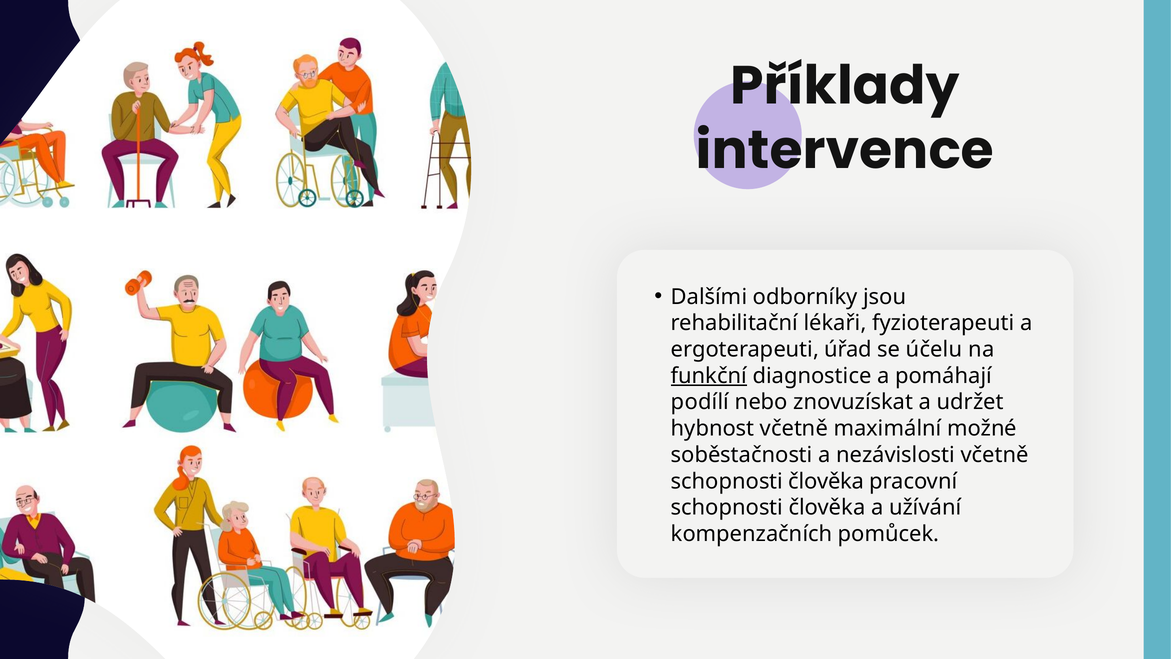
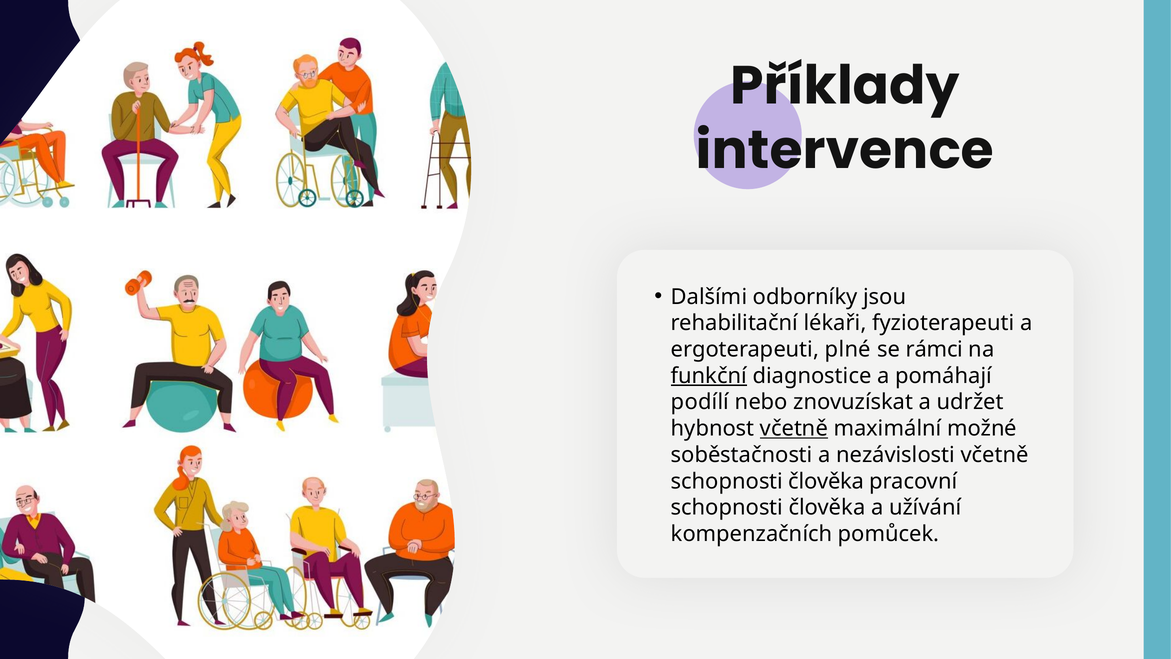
úřad: úřad -> plné
účelu: účelu -> rámci
včetně at (794, 428) underline: none -> present
